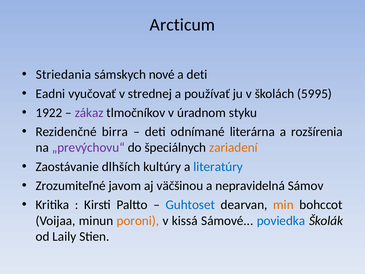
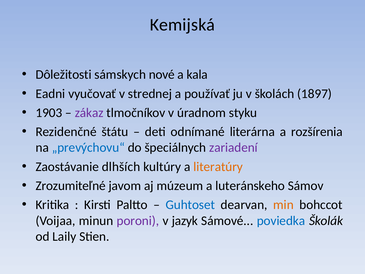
Arcticum: Arcticum -> Kemijská
Striedania: Striedania -> Dôležitosti
a deti: deti -> kala
5995: 5995 -> 1897
1922: 1922 -> 1903
birra: birra -> štátu
„prevýchovu“ colour: purple -> blue
zariadení colour: orange -> purple
literatúry colour: blue -> orange
väčšinou: väčšinou -> múzeum
nepravidelná: nepravidelná -> luteránskeho
poroni colour: orange -> purple
kissá: kissá -> jazyk
